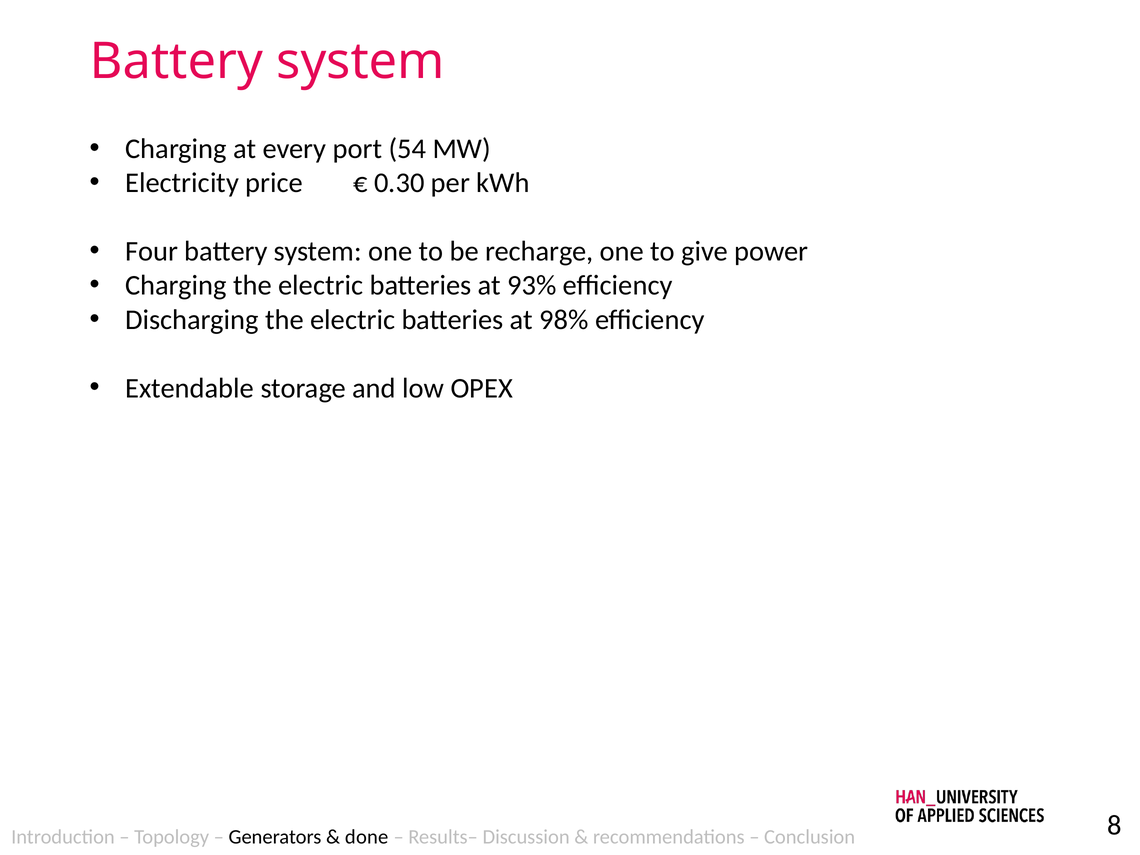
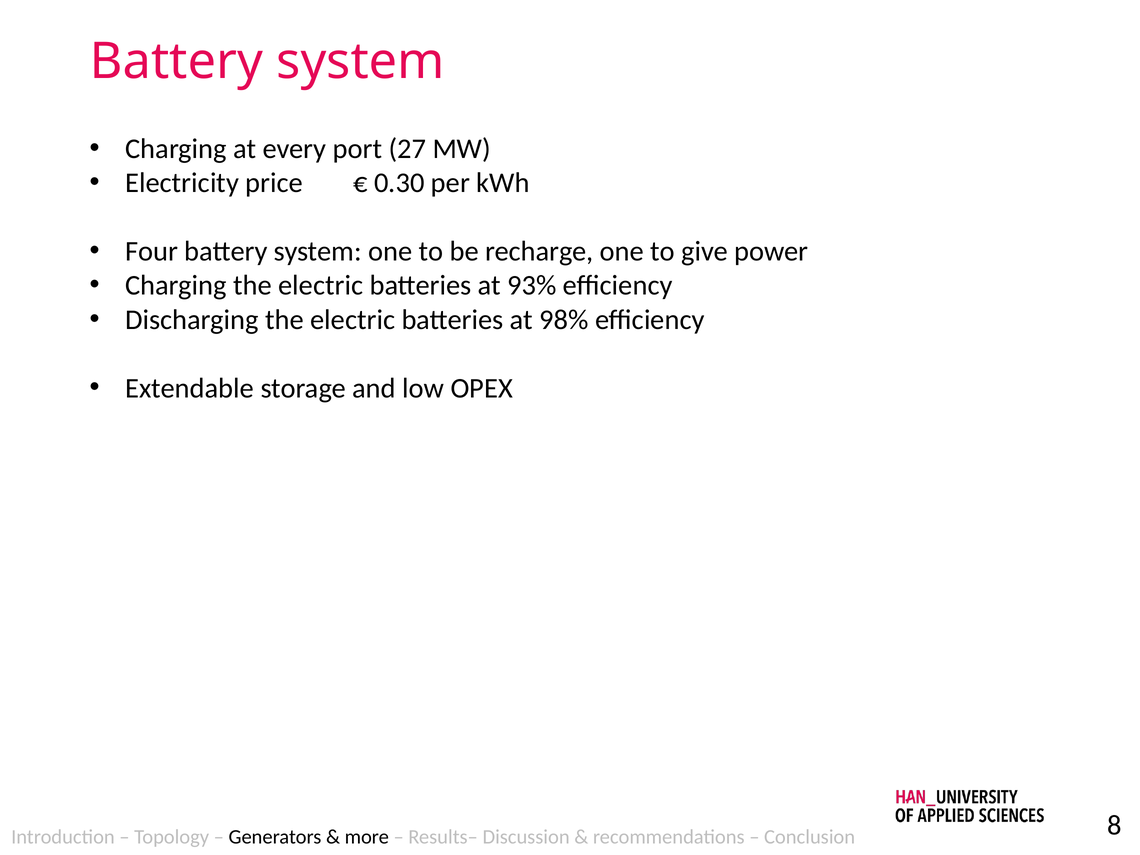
54: 54 -> 27
done: done -> more
